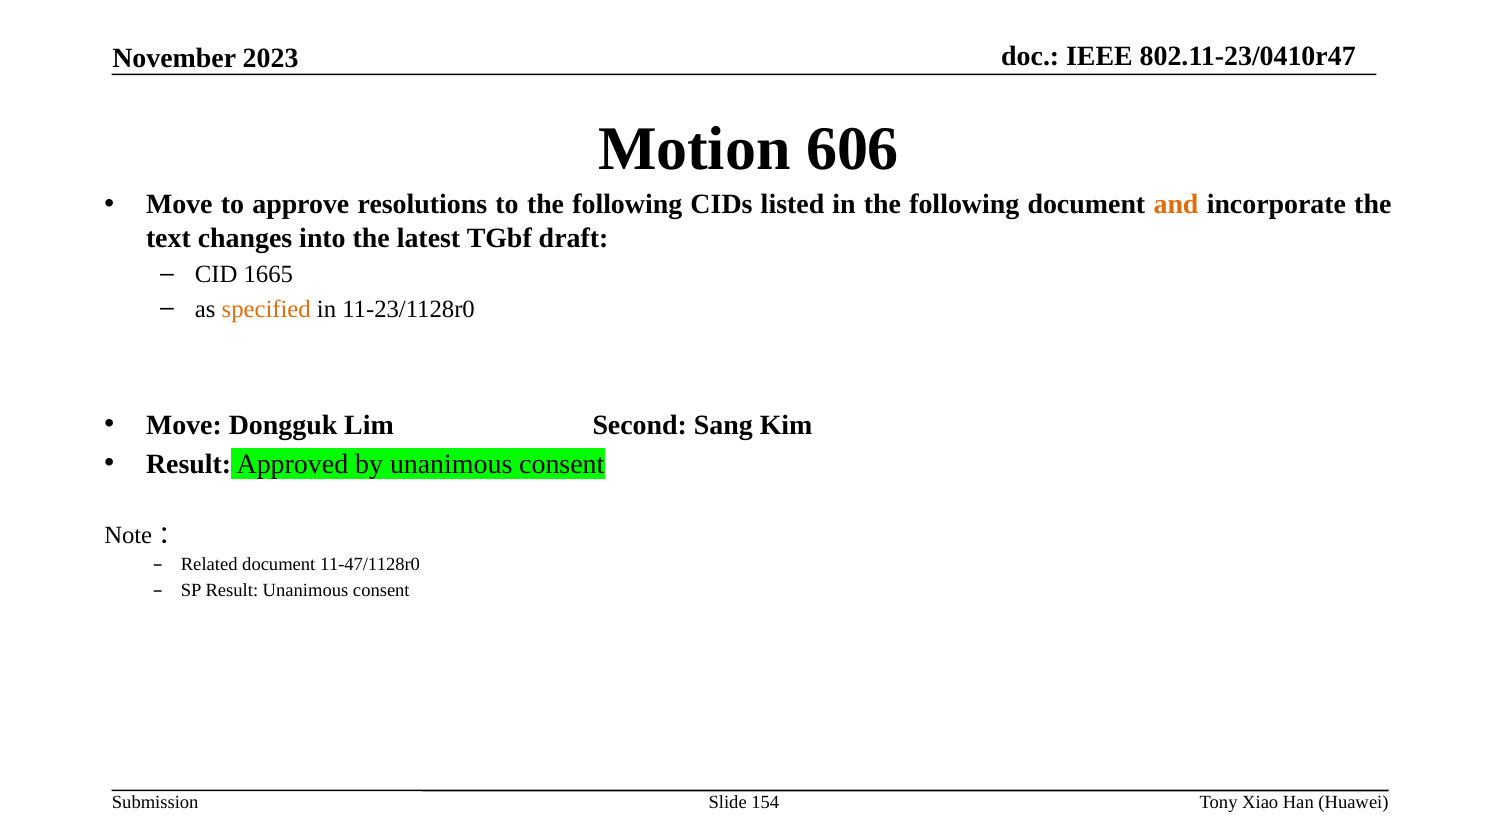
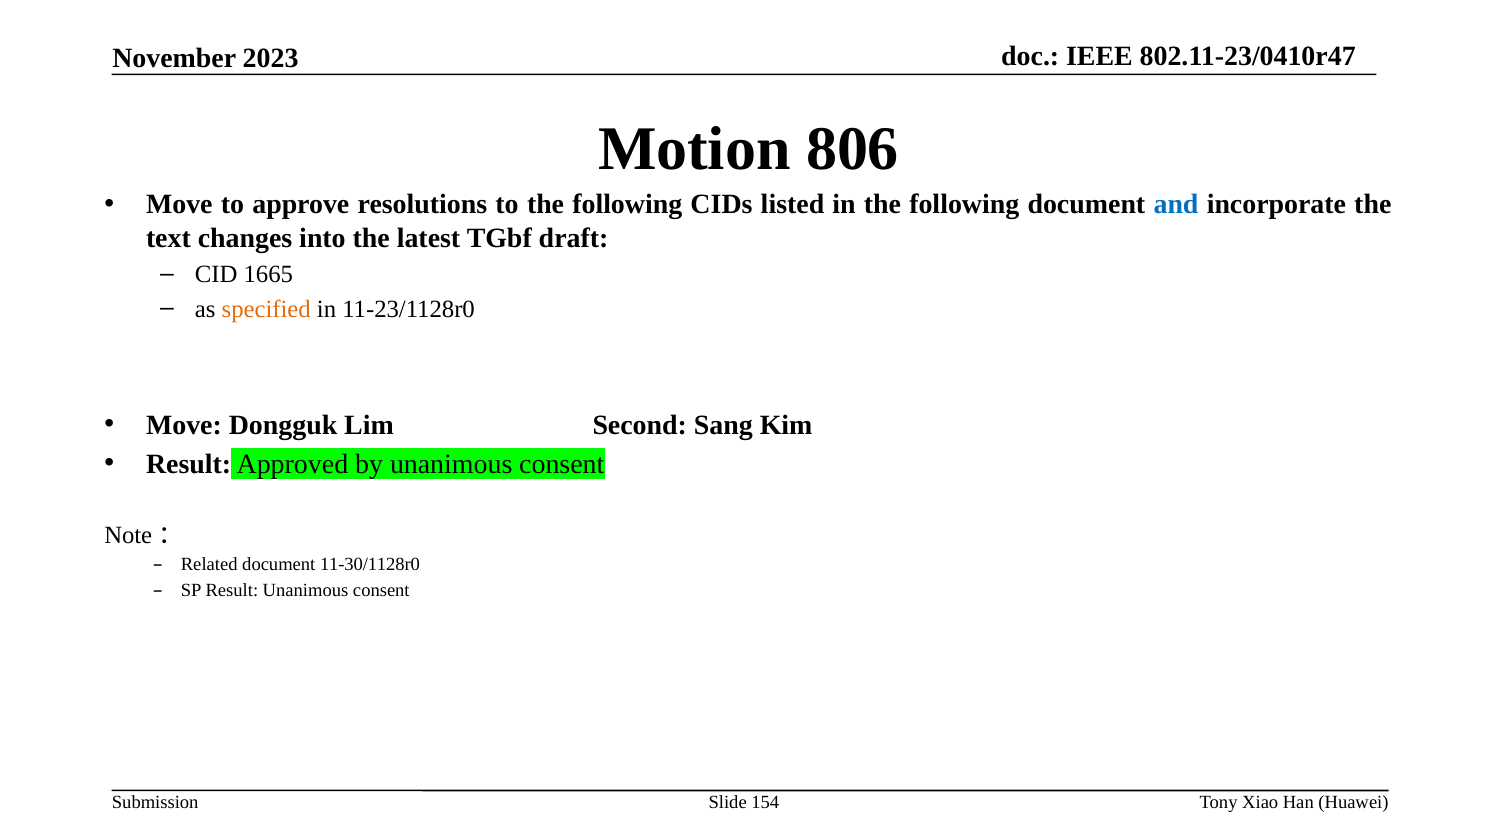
606: 606 -> 806
and colour: orange -> blue
11-47/1128r0: 11-47/1128r0 -> 11-30/1128r0
